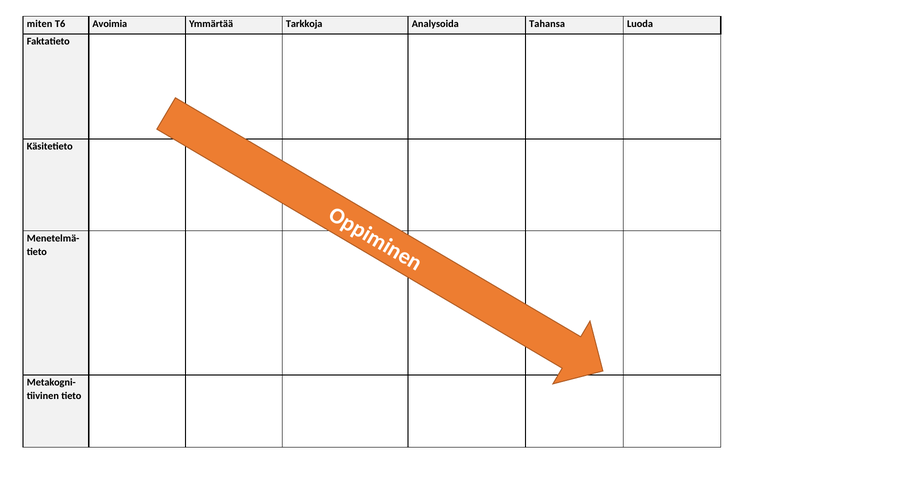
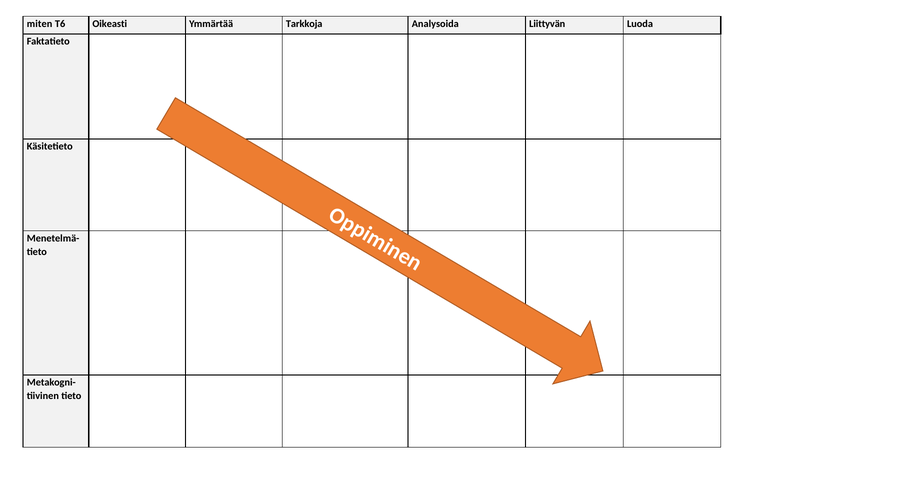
Avoimia: Avoimia -> Oikeasti
Tahansa: Tahansa -> Liittyvän
